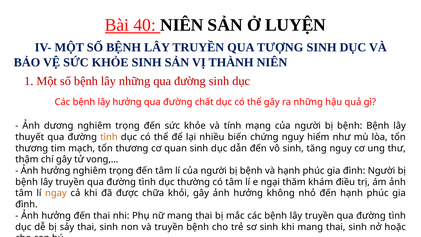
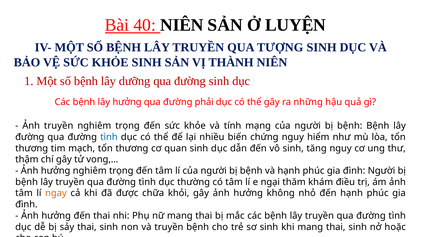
lây những: những -> dưỡng
chất: chất -> phải
Ảnh dương: dương -> truyền
thuyết at (30, 137): thuyết -> đường
tình at (109, 137) colour: orange -> blue
